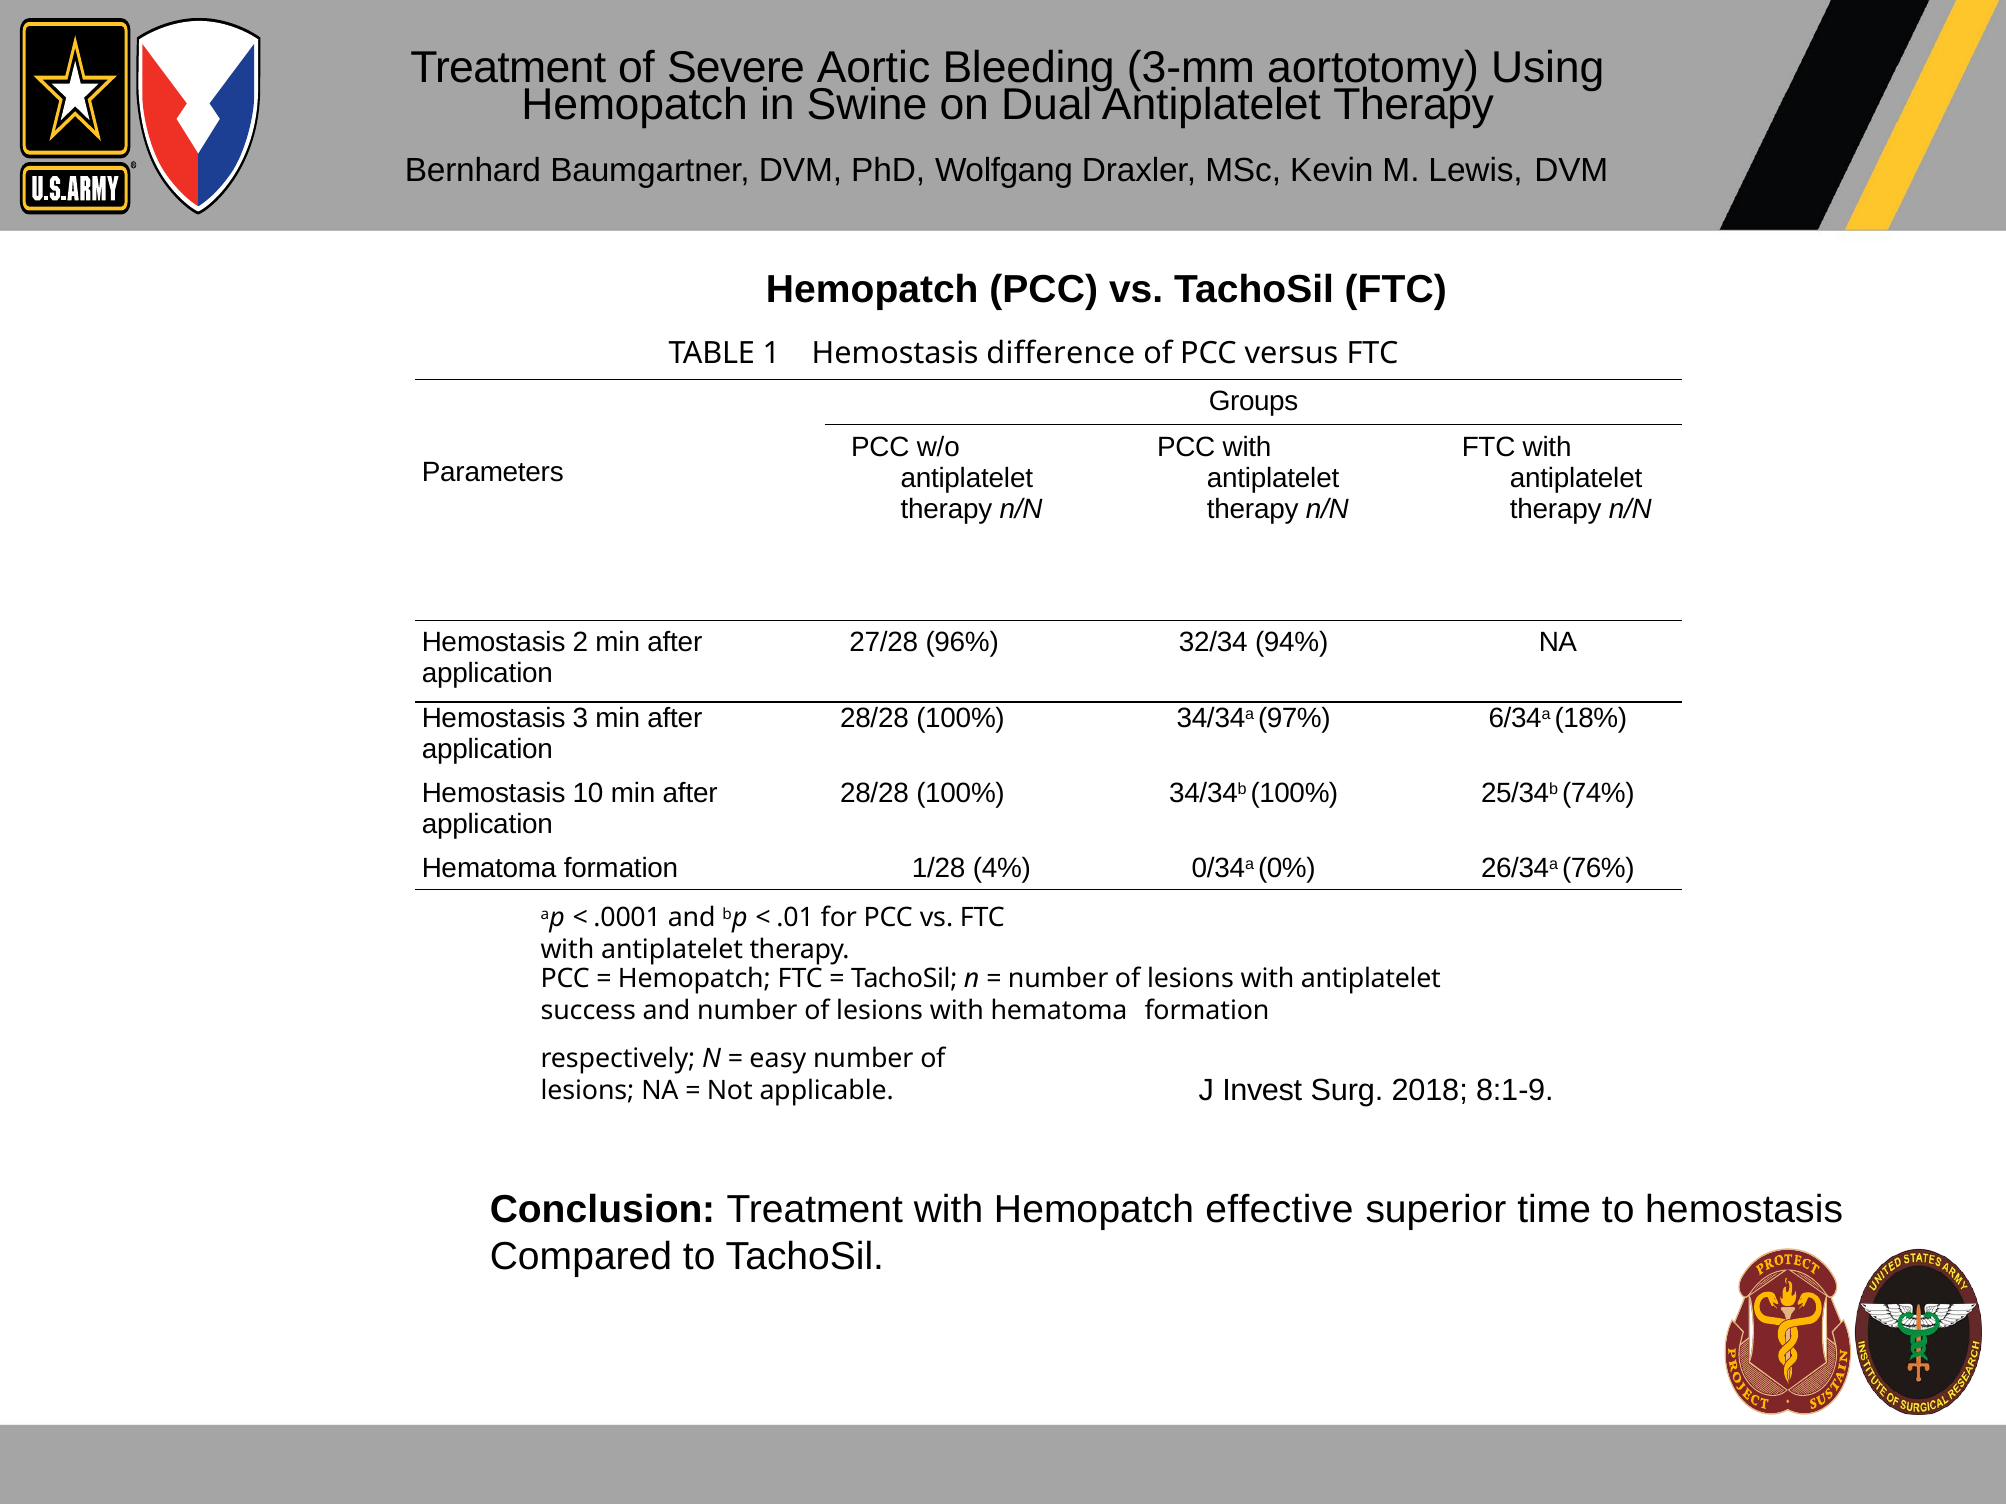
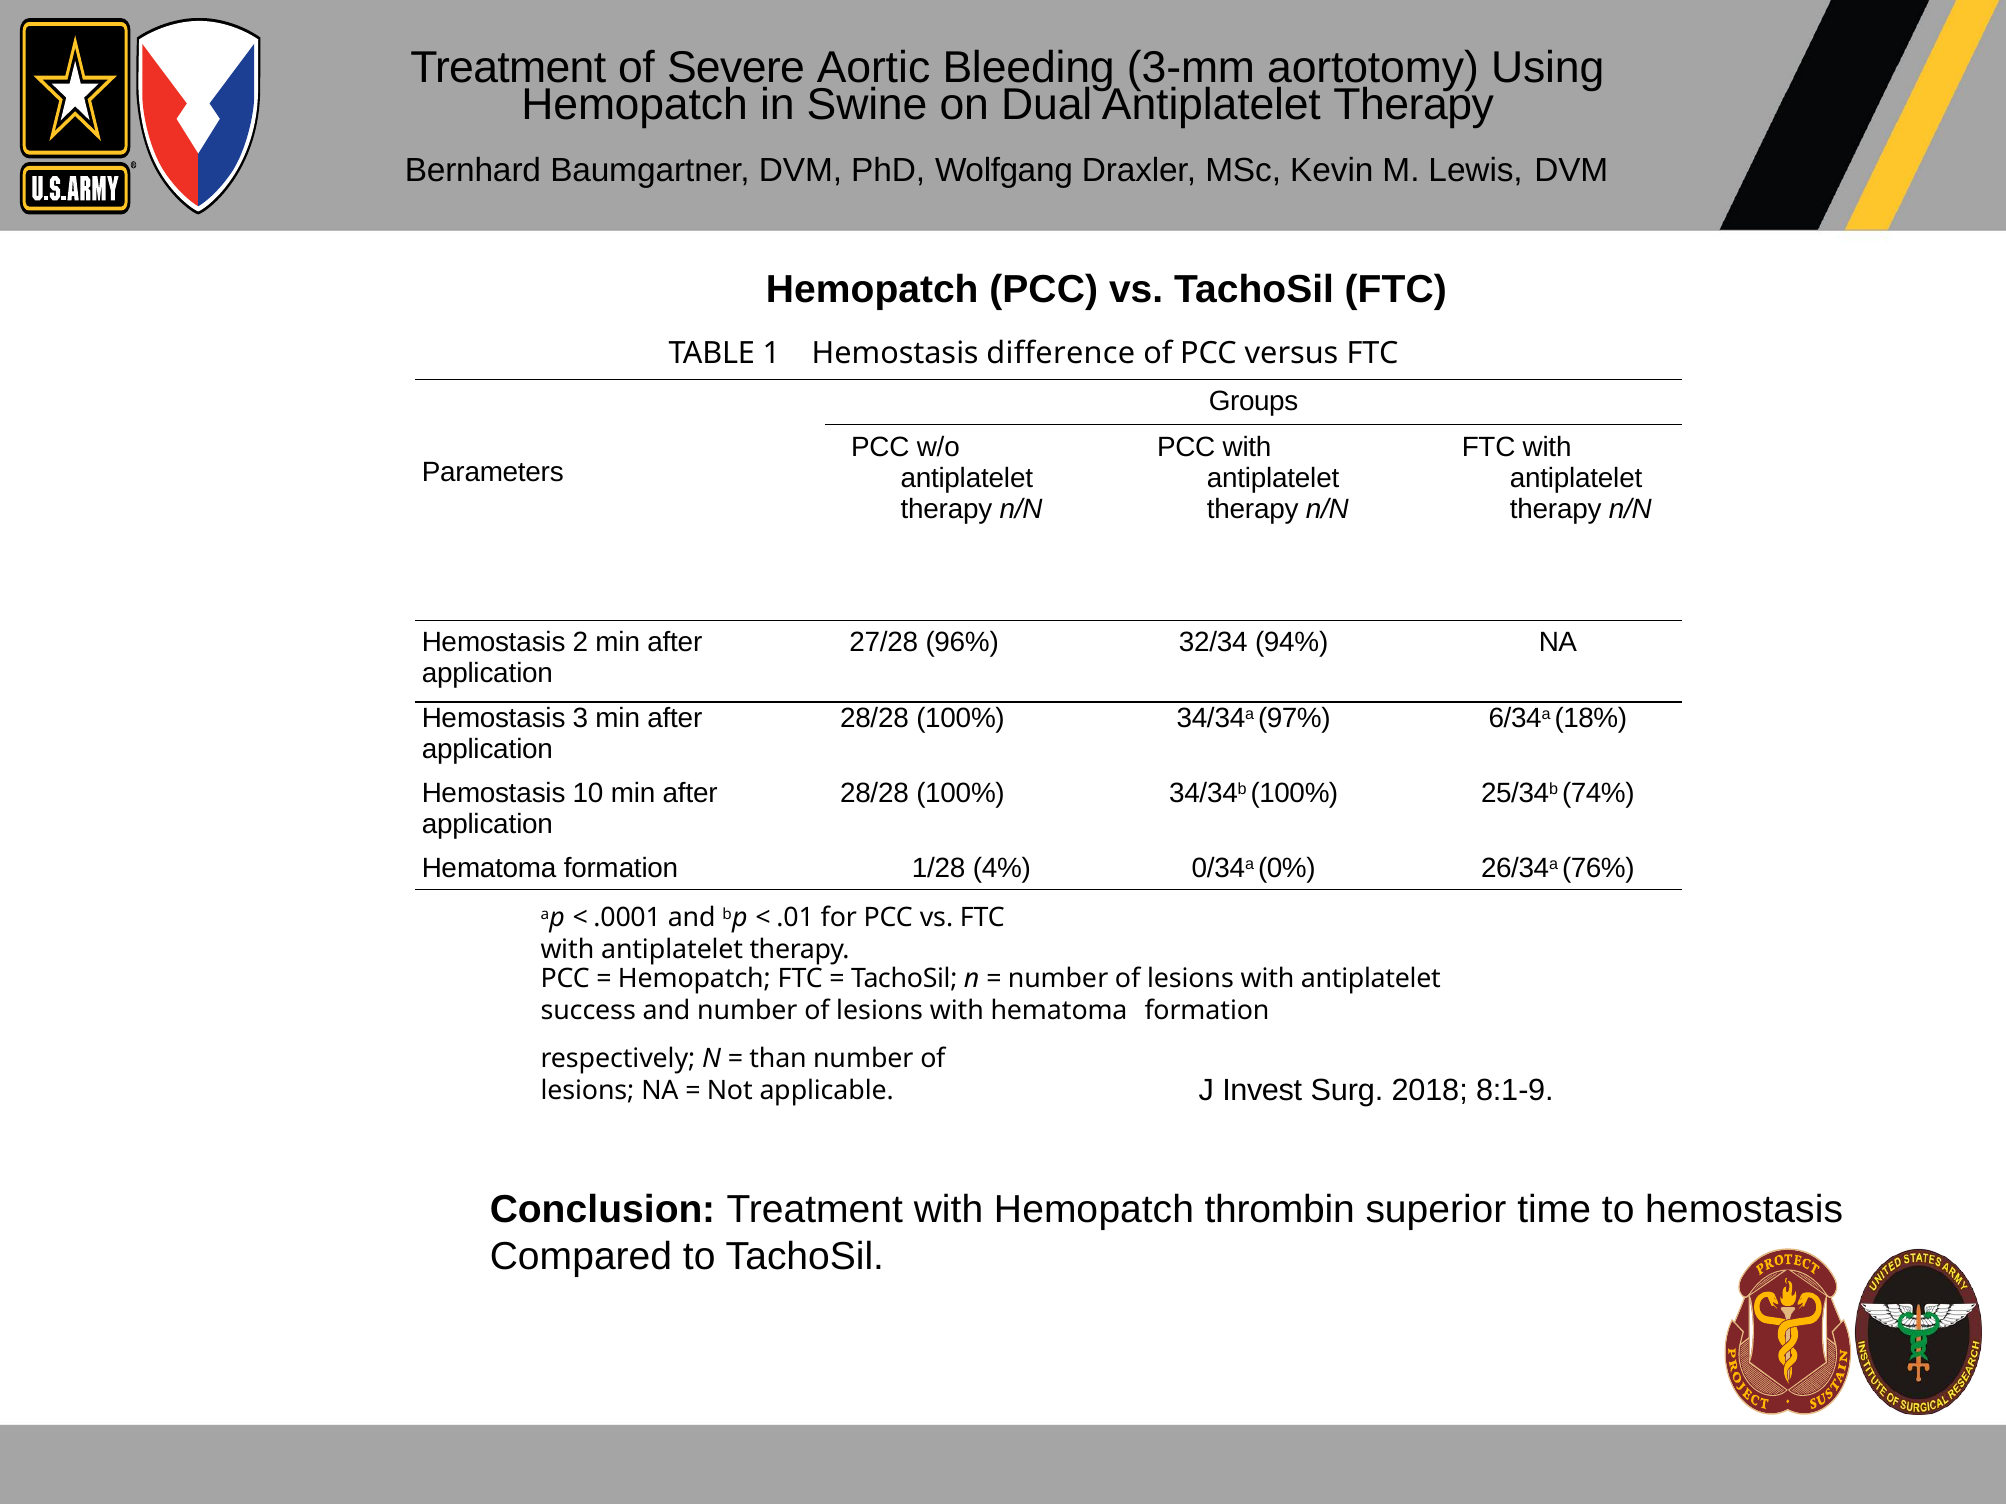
easy: easy -> than
effective: effective -> thrombin
